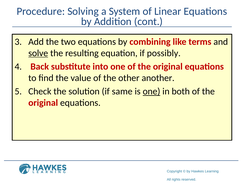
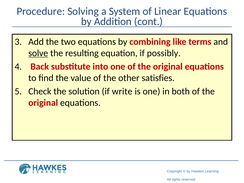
another: another -> satisfies
same: same -> write
one at (151, 91) underline: present -> none
